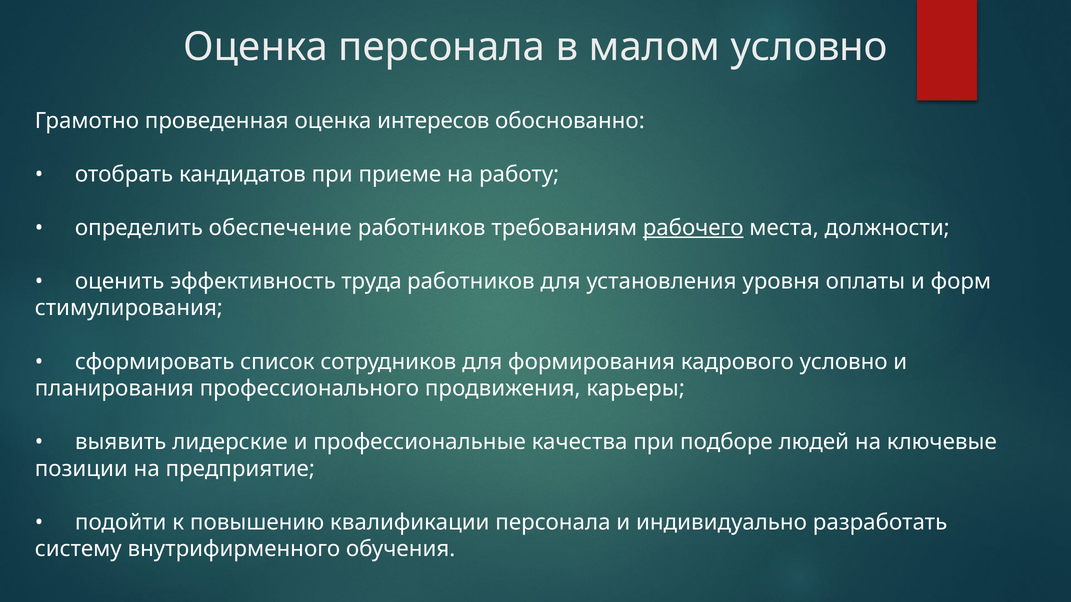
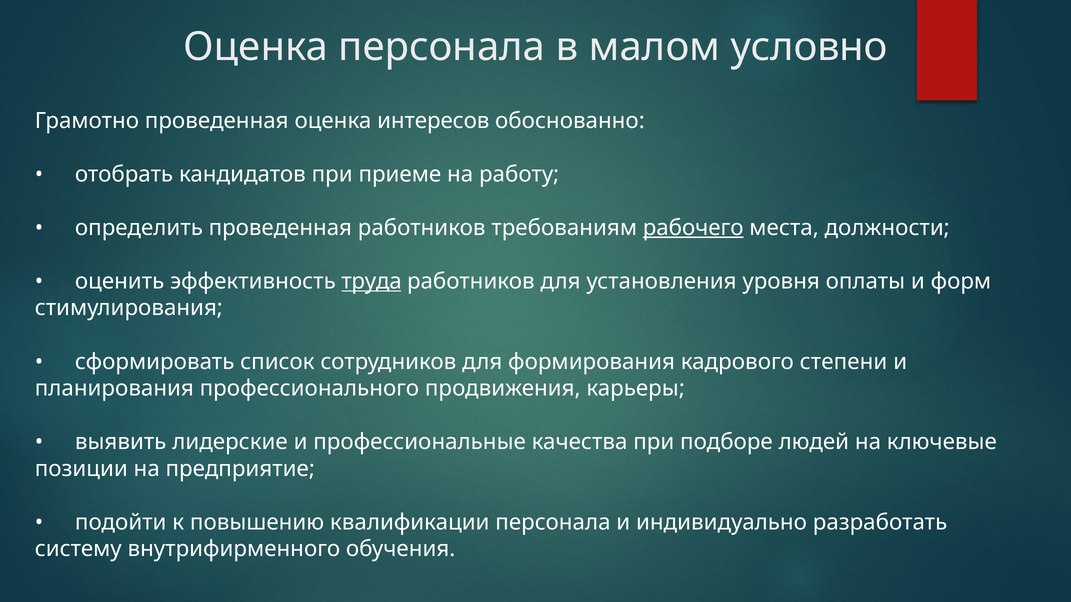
определить обеспечение: обеспечение -> проведенная
труда underline: none -> present
кадрового условно: условно -> степени
